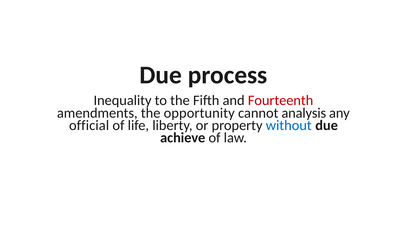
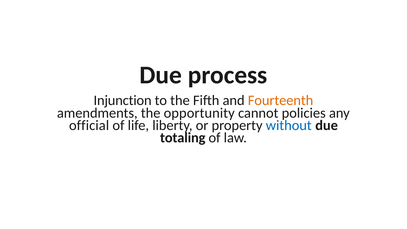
Inequality: Inequality -> Injunction
Fourteenth colour: red -> orange
analysis: analysis -> policies
achieve: achieve -> totaling
